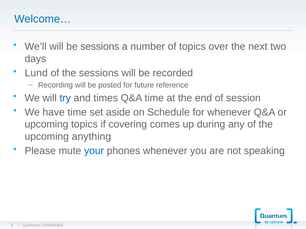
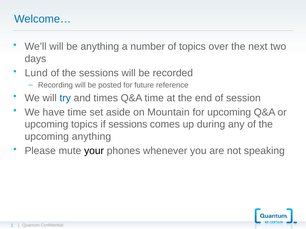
be sessions: sessions -> anything
Schedule: Schedule -> Mountain
for whenever: whenever -> upcoming
if covering: covering -> sessions
your colour: blue -> black
